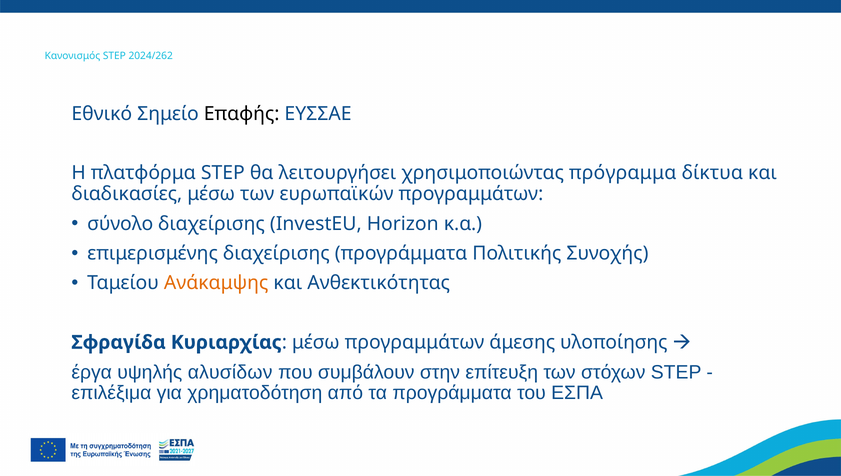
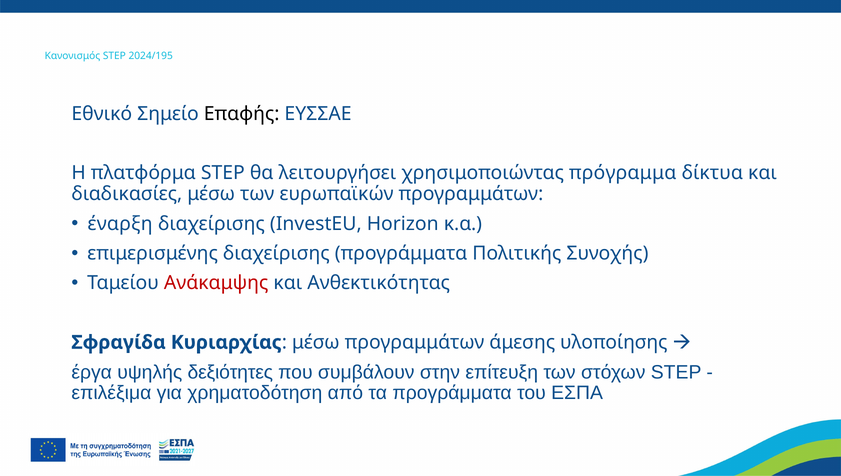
2024/262: 2024/262 -> 2024/195
σύνολο: σύνολο -> έναρξη
Ανάκαμψης colour: orange -> red
αλυσίδων: αλυσίδων -> δεξιότητες
